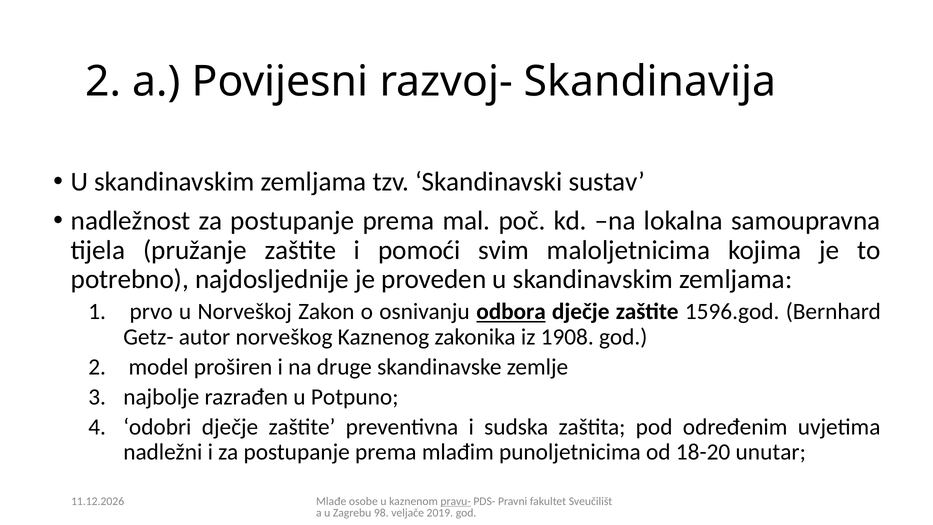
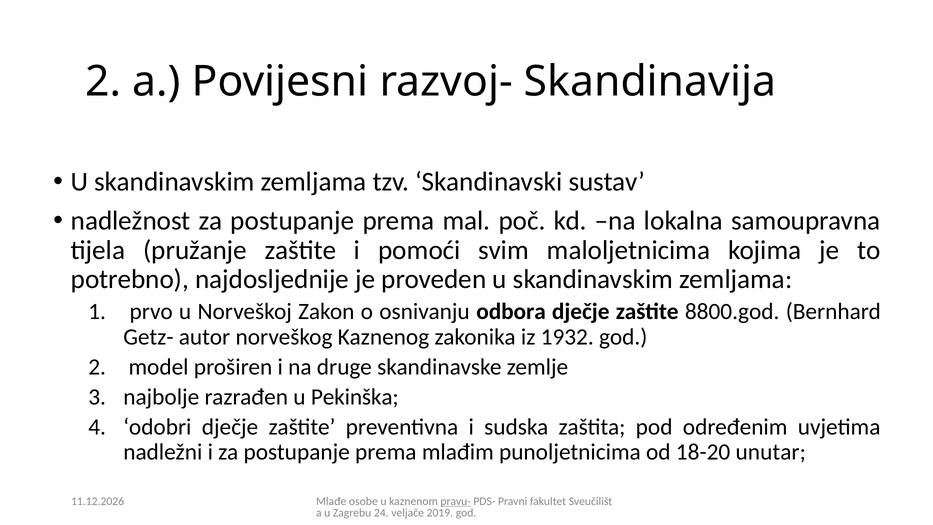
odbora underline: present -> none
1596.god: 1596.god -> 8800.god
1908: 1908 -> 1932
Potpuno: Potpuno -> Pekinška
98: 98 -> 24
